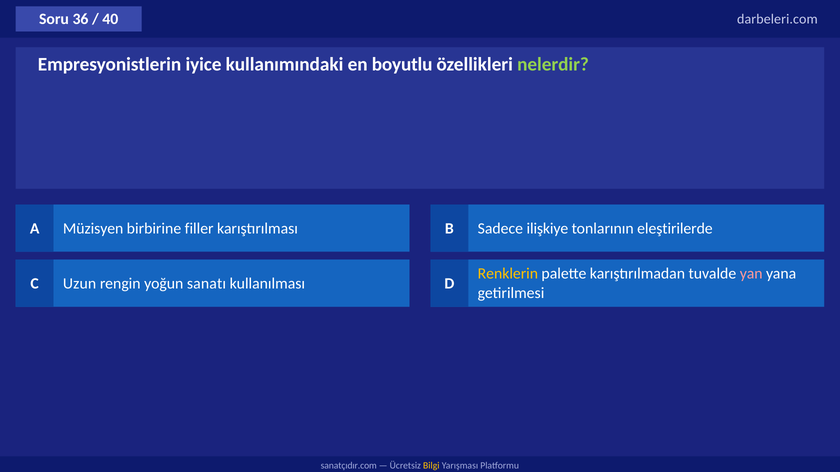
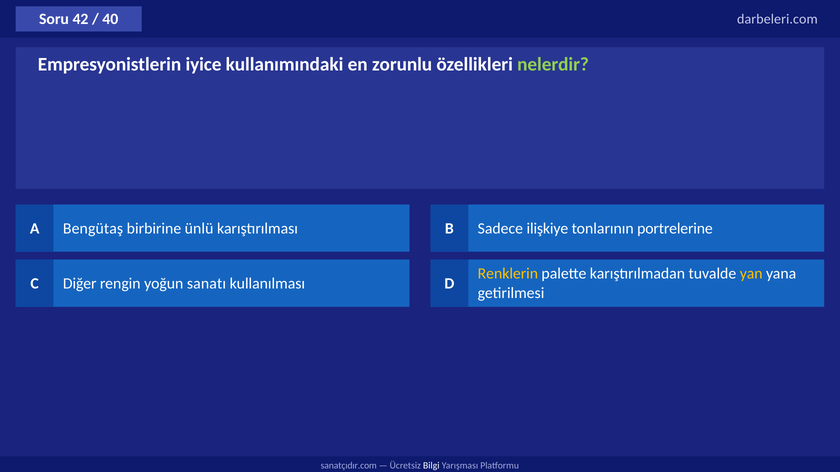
36: 36 -> 42
boyutlu: boyutlu -> zorunlu
Müzisyen: Müzisyen -> Bengütaş
filler: filler -> ünlü
eleştirilerde: eleştirilerde -> portrelerine
yan colour: pink -> yellow
Uzun: Uzun -> Diğer
Bilgi colour: yellow -> white
